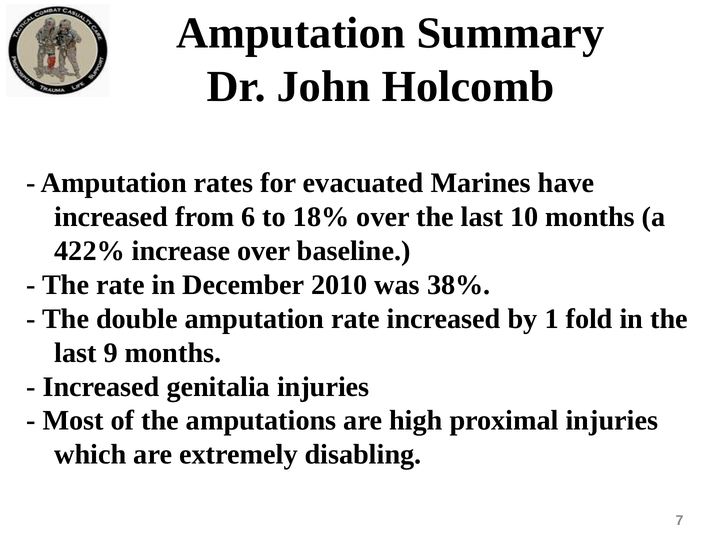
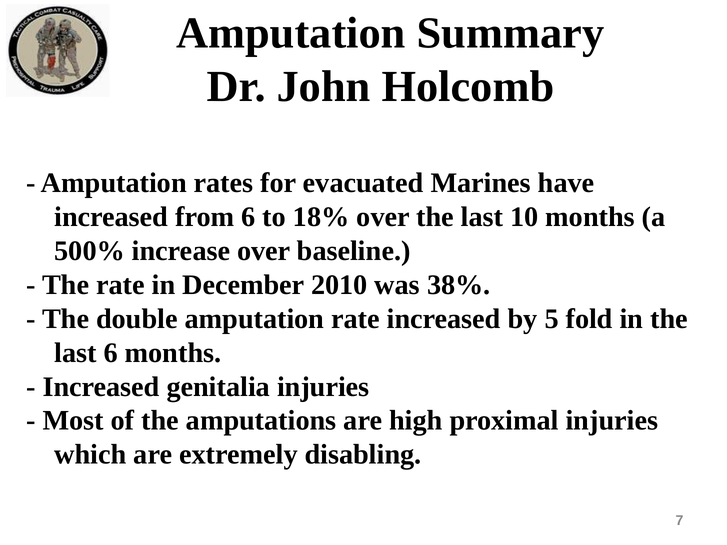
422%: 422% -> 500%
1: 1 -> 5
last 9: 9 -> 6
